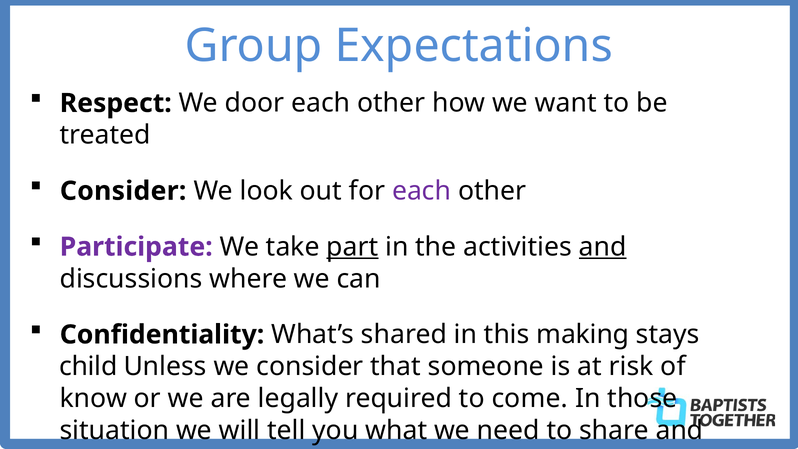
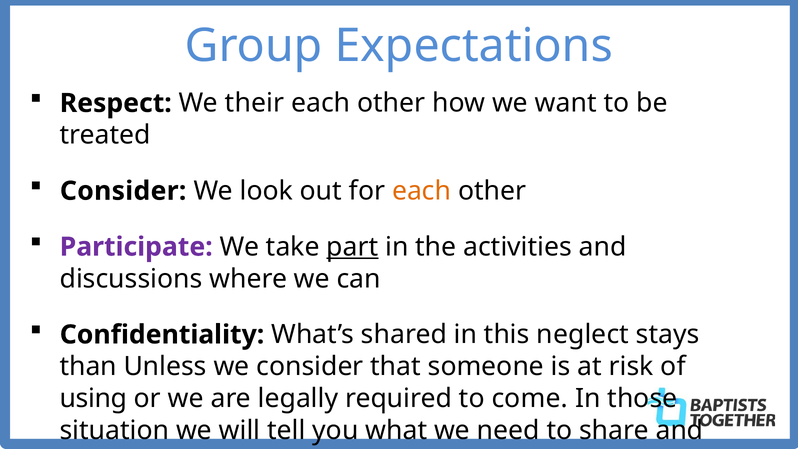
door: door -> their
each at (422, 191) colour: purple -> orange
and at (603, 247) underline: present -> none
making: making -> neglect
child: child -> than
know: know -> using
